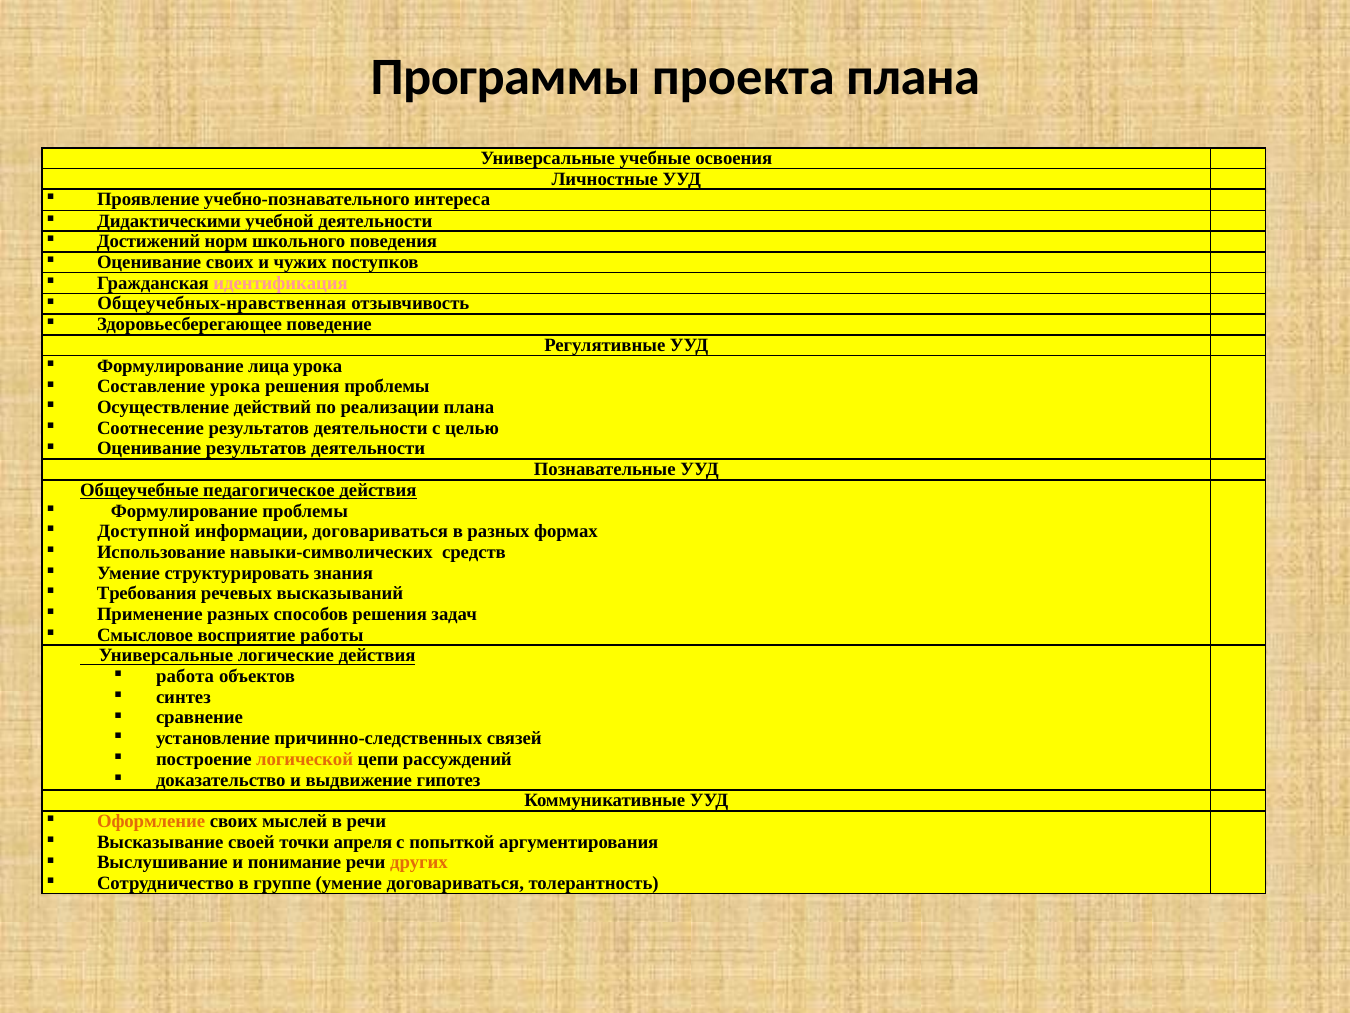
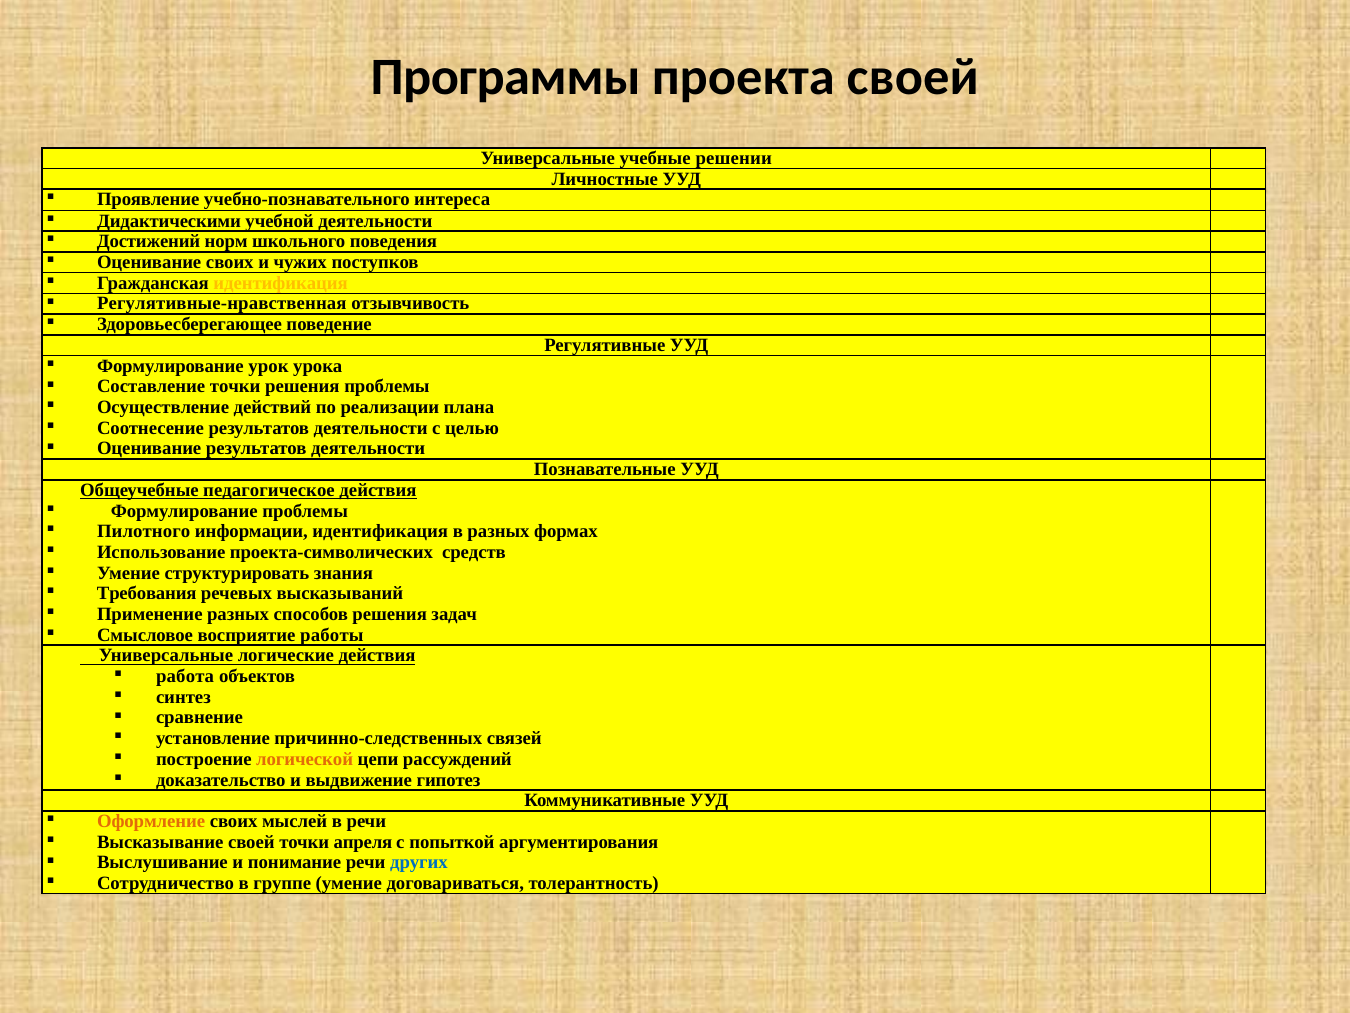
проекта плана: плана -> своей
освоения: освоения -> решении
идентификация at (281, 283) colour: pink -> yellow
Общеучебных-нравственная: Общеучебных-нравственная -> Регулятивные-нравственная
лица: лица -> урок
Составление урока: урока -> точки
Доступной: Доступной -> Пилотного
информации договариваться: договариваться -> идентификация
навыки-символических: навыки-символических -> проекта-символических
других colour: orange -> blue
